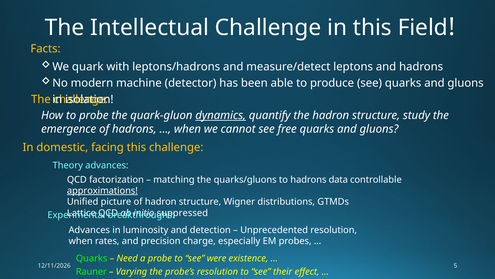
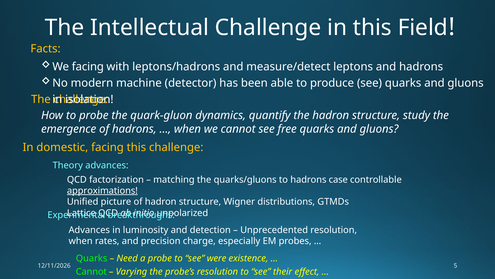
We quark: quark -> facing
dynamics underline: present -> none
data: data -> case
suppressed: suppressed -> unpolarized
Rauner at (91, 271): Rauner -> Cannot
